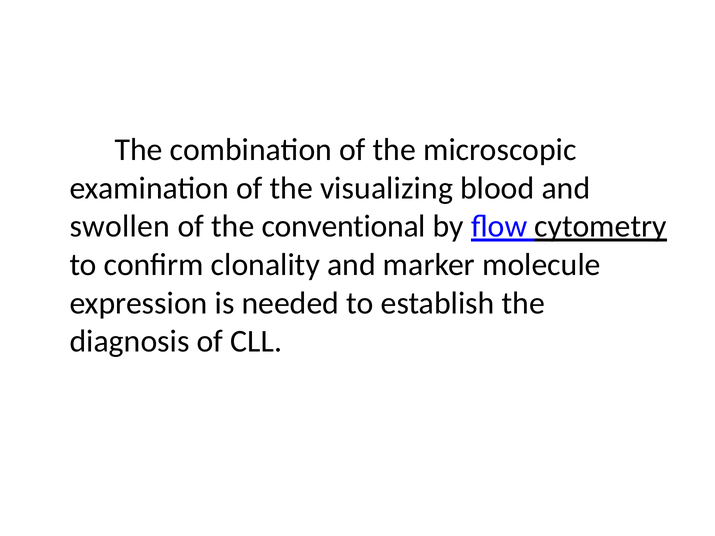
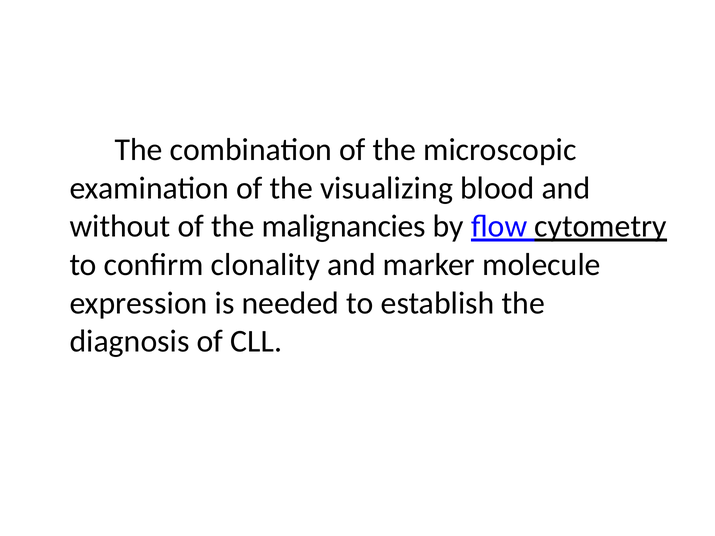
swollen: swollen -> without
conventional: conventional -> malignancies
